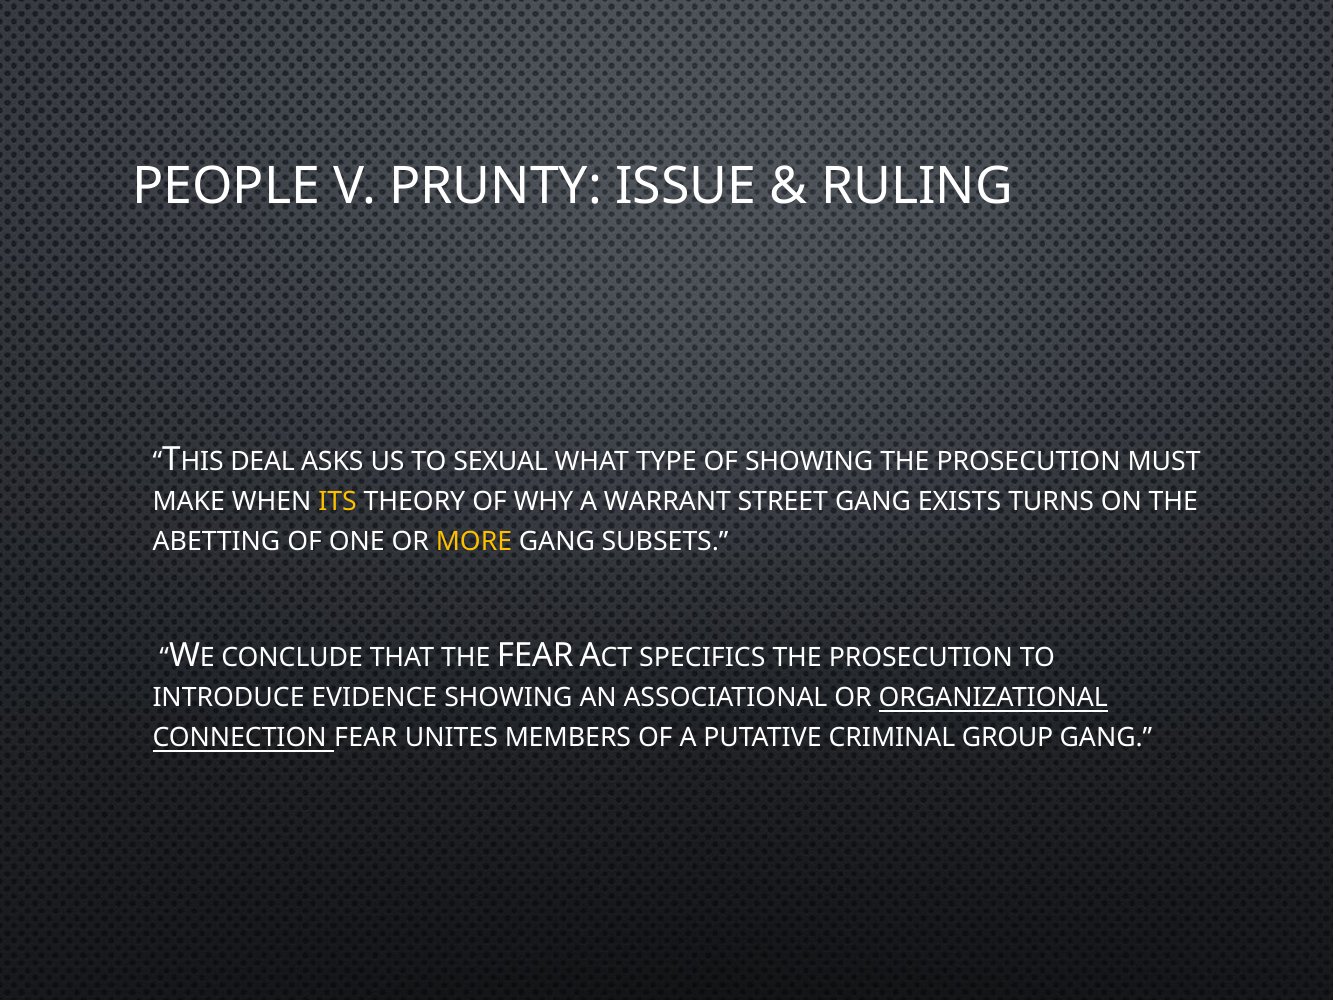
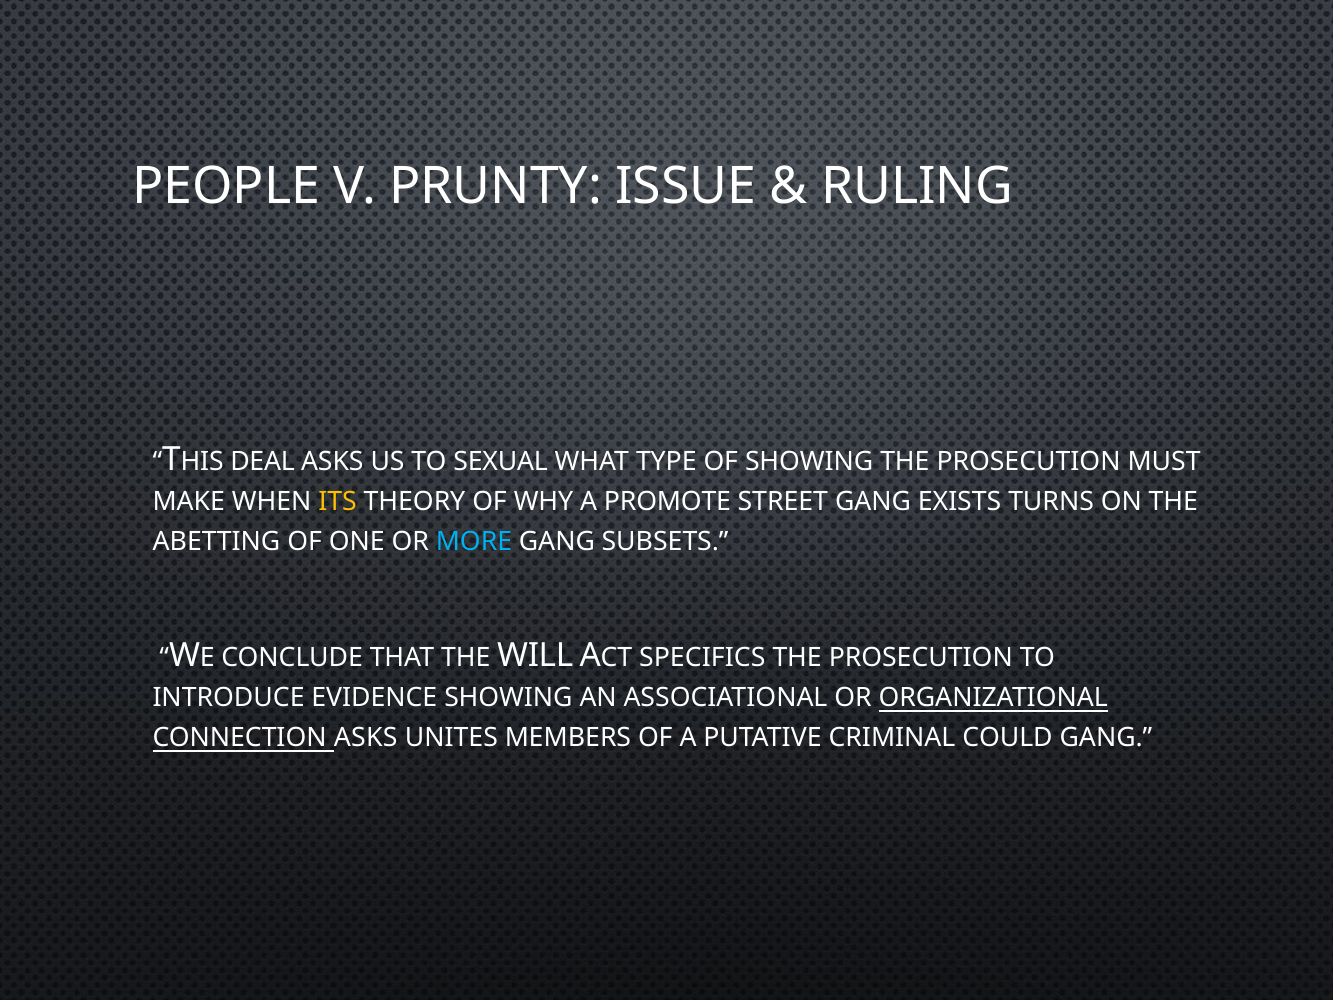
WARRANT: WARRANT -> PROMOTE
MORE colour: yellow -> light blue
THE FEAR: FEAR -> WILL
CONNECTION FEAR: FEAR -> ASKS
GROUP: GROUP -> COULD
